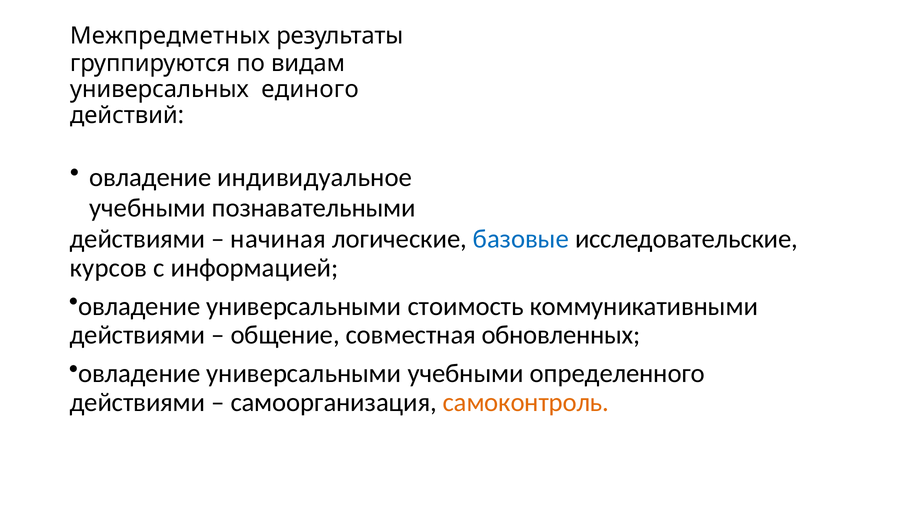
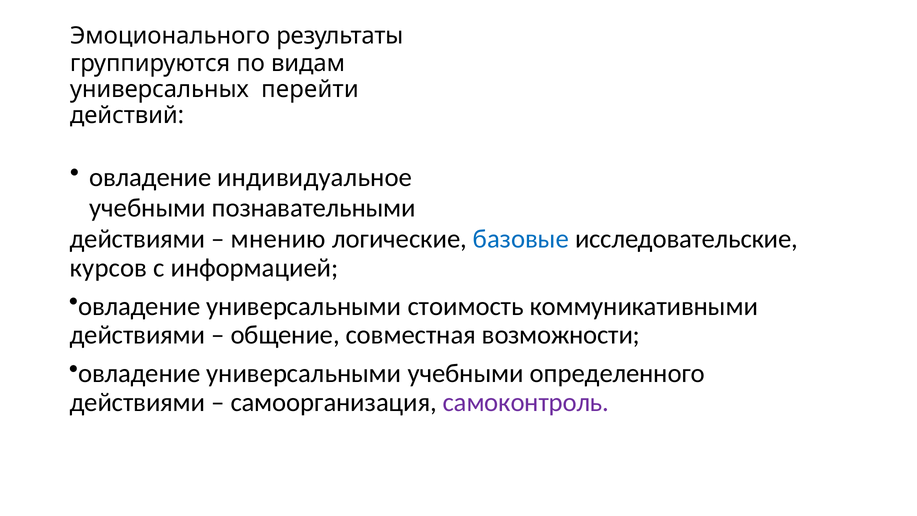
Межпредметных: Межпредметных -> Эмоционального
единого: единого -> перейти
начиная: начиная -> мнению
обновленных: обновленных -> возможности
самоконтроль colour: orange -> purple
